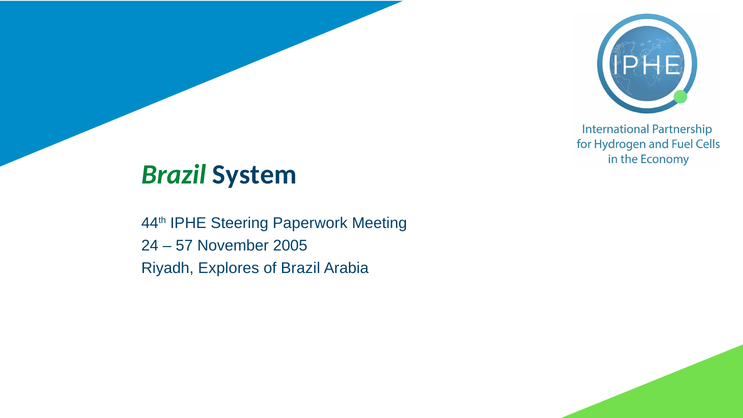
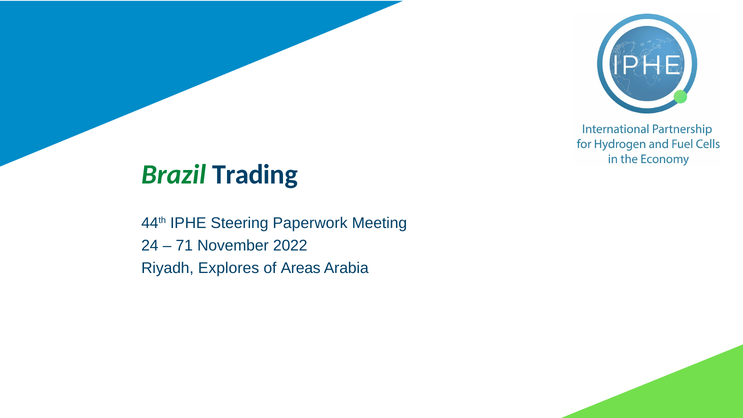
System: System -> Trading
57: 57 -> 71
2005: 2005 -> 2022
of Brazil: Brazil -> Areas
